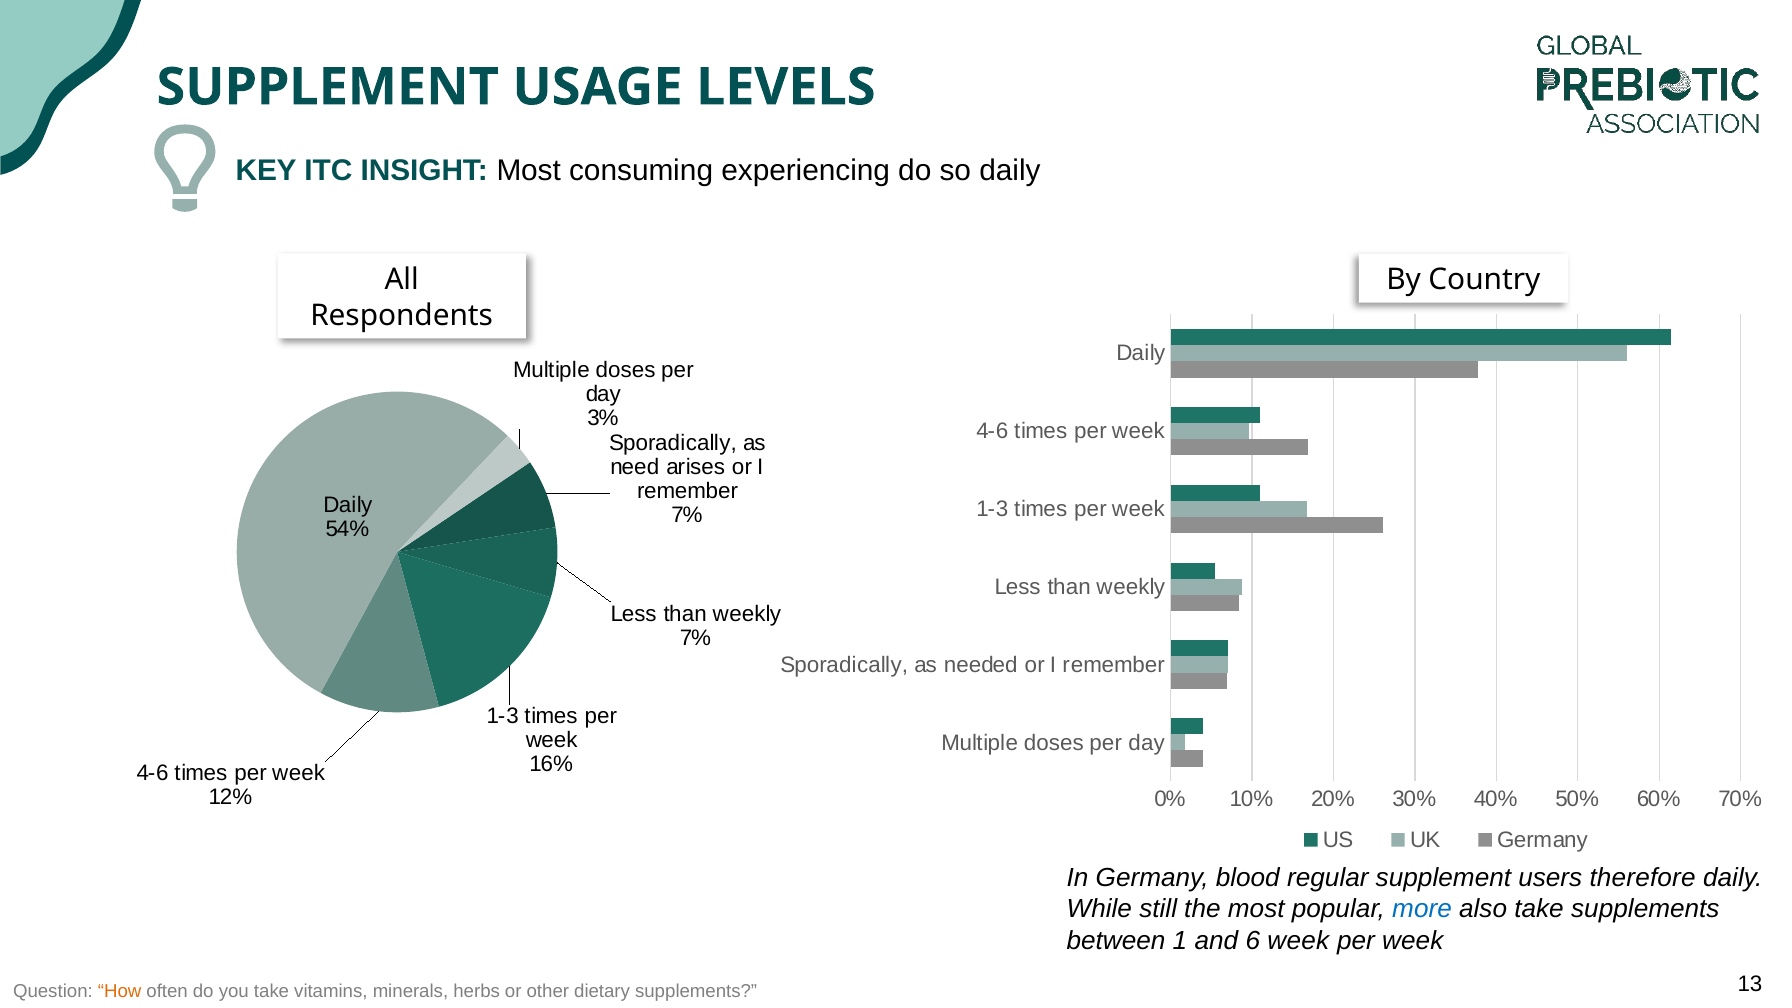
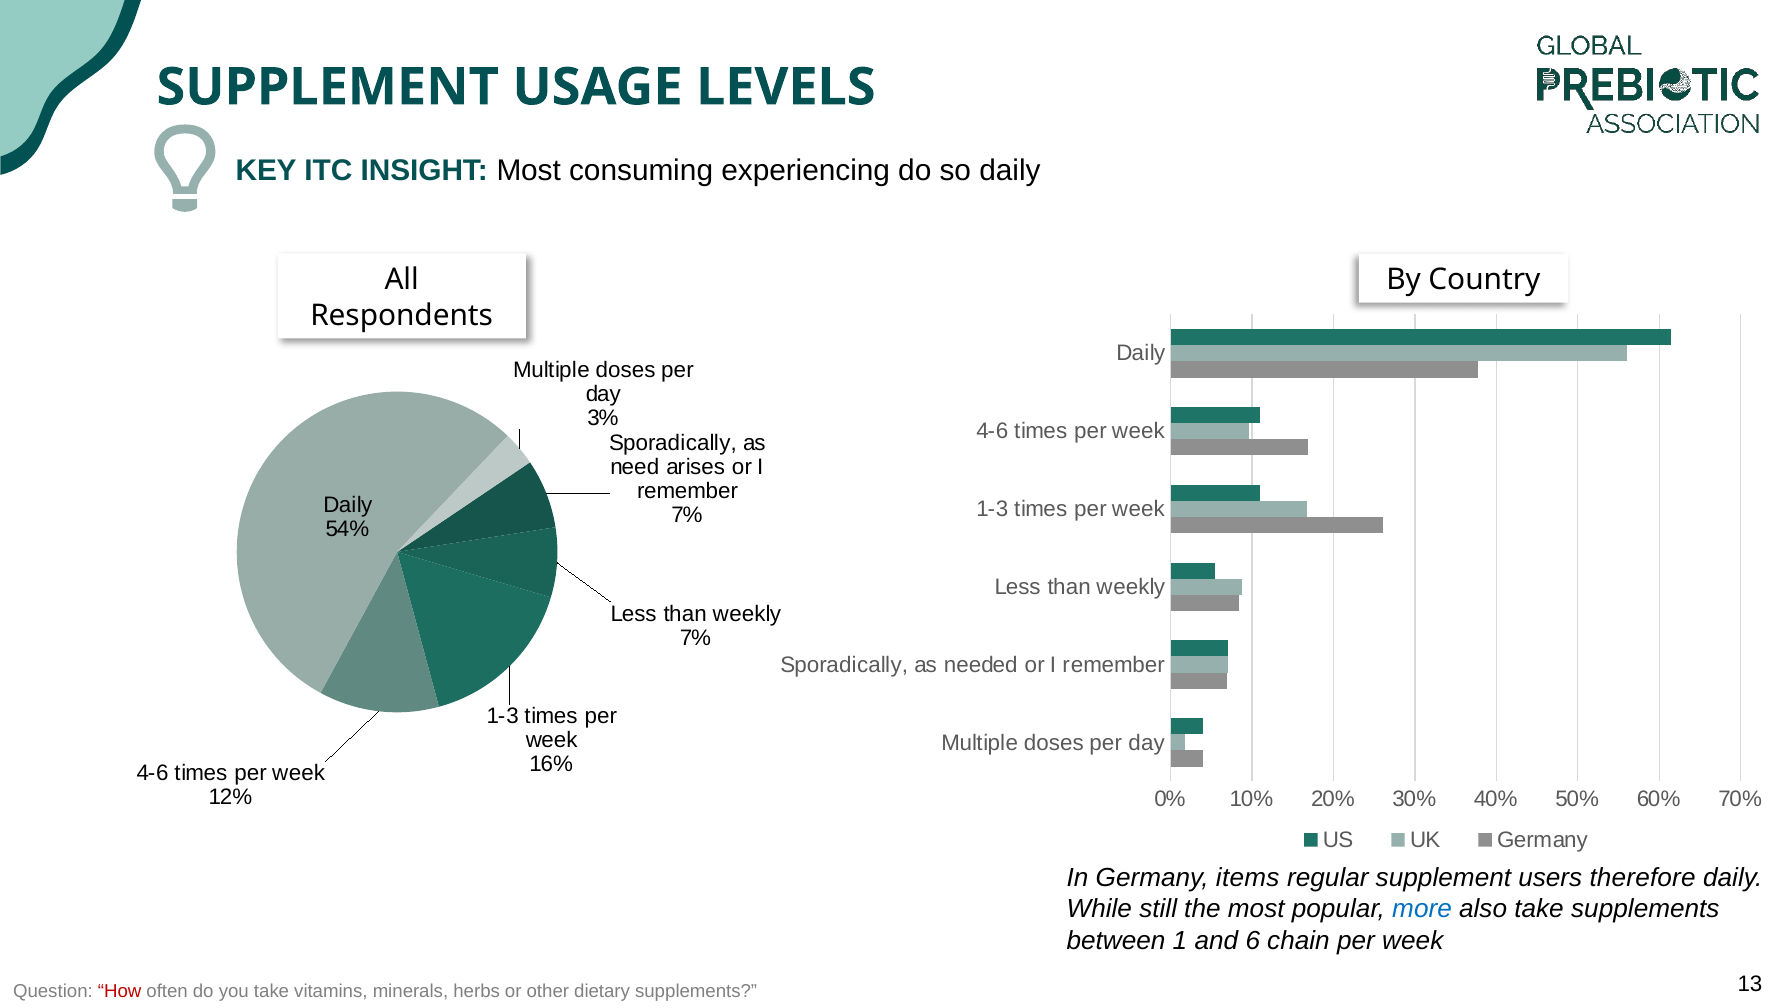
blood: blood -> items
6 week: week -> chain
How colour: orange -> red
